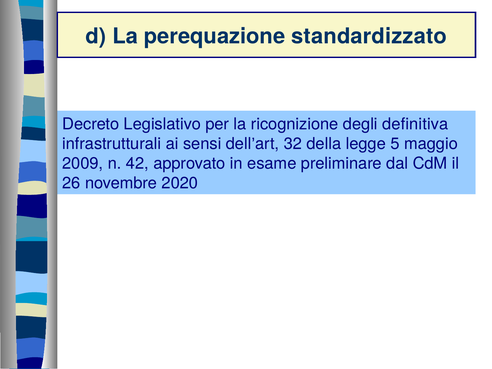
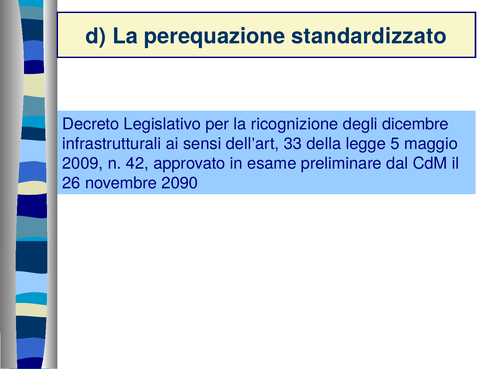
definitiva: definitiva -> dicembre
32: 32 -> 33
2020: 2020 -> 2090
